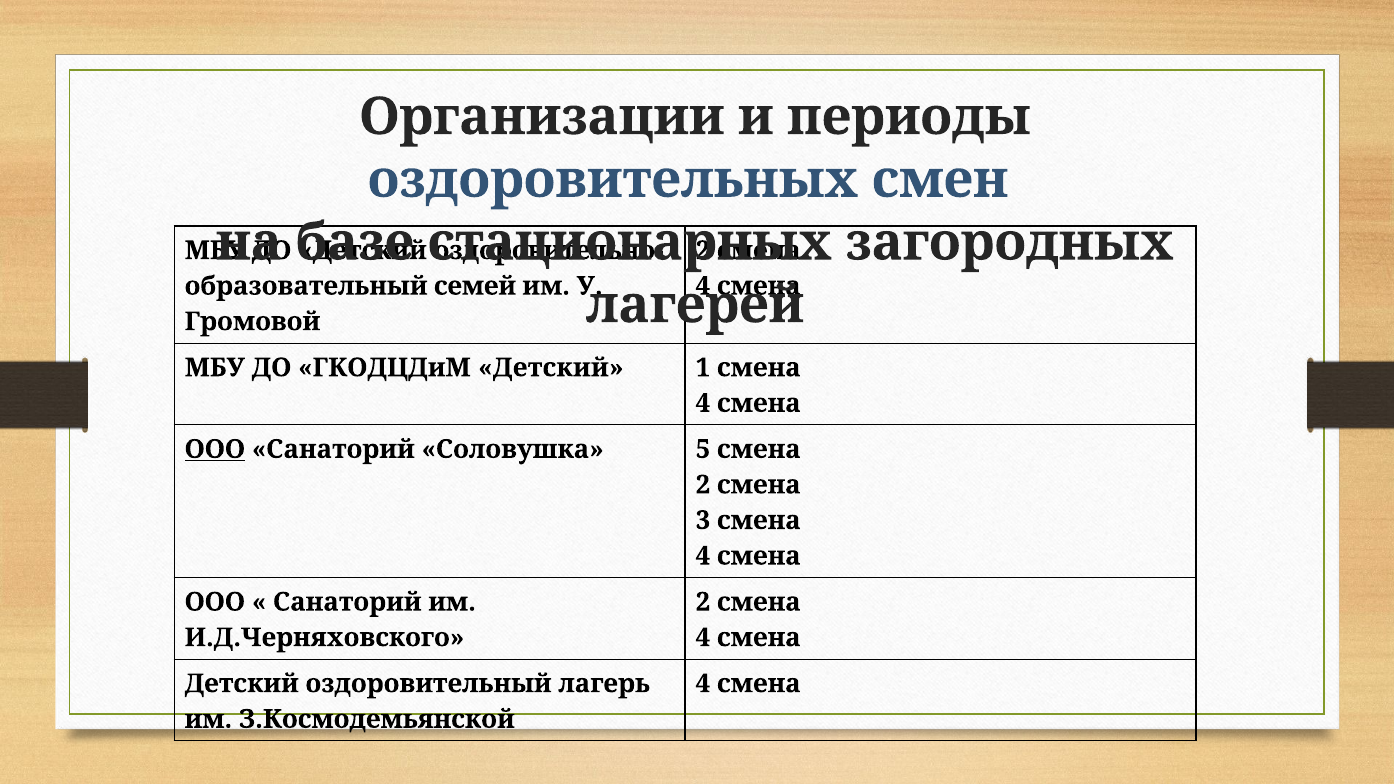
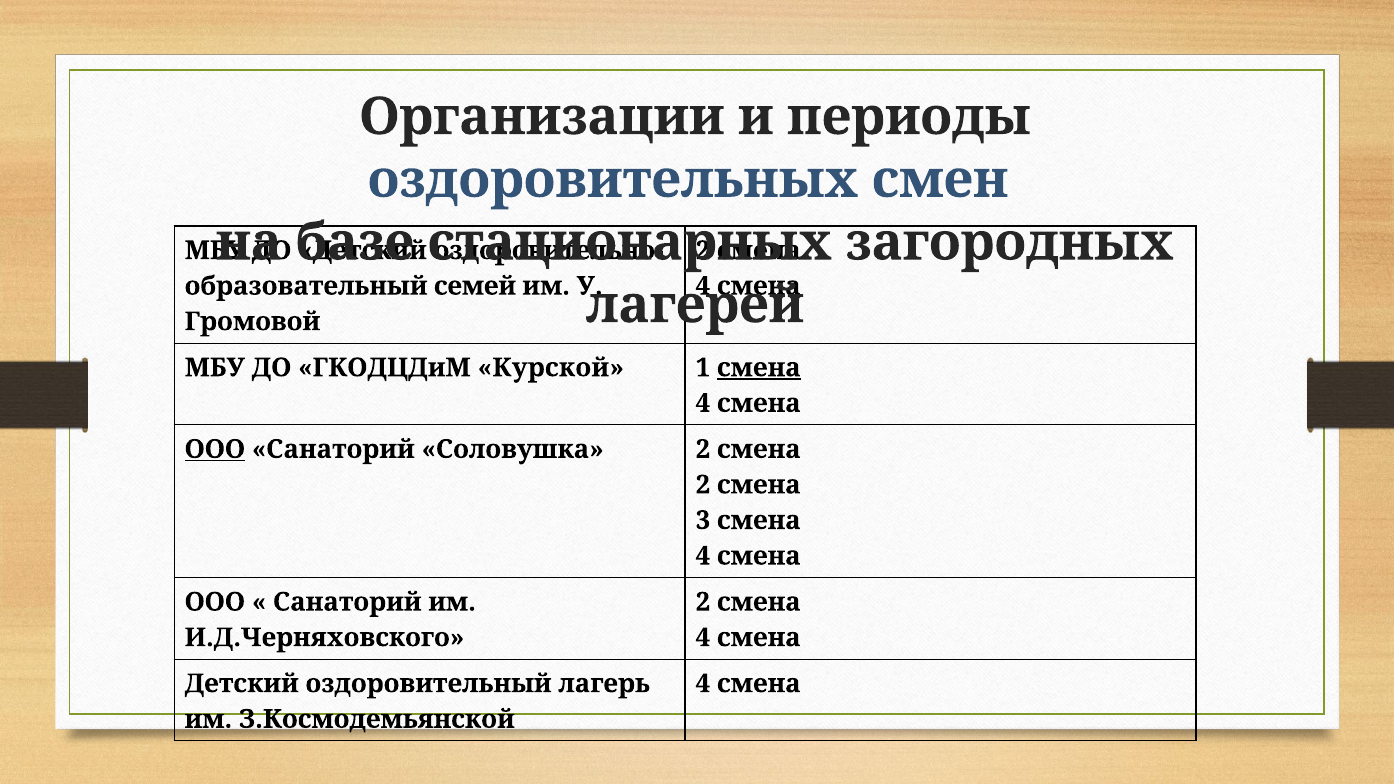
ГКОДЦДиМ Детский: Детский -> Курской
смена at (759, 368) underline: none -> present
Соловушка 5: 5 -> 2
